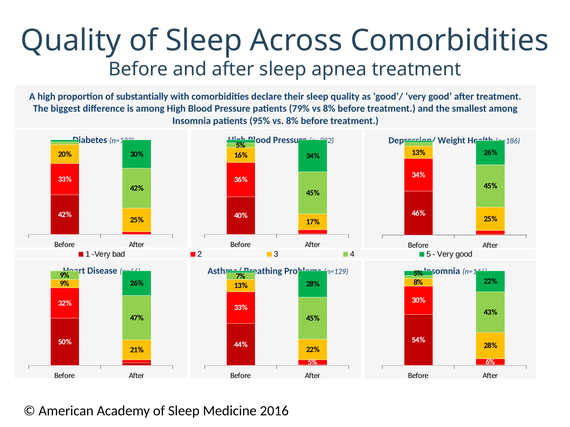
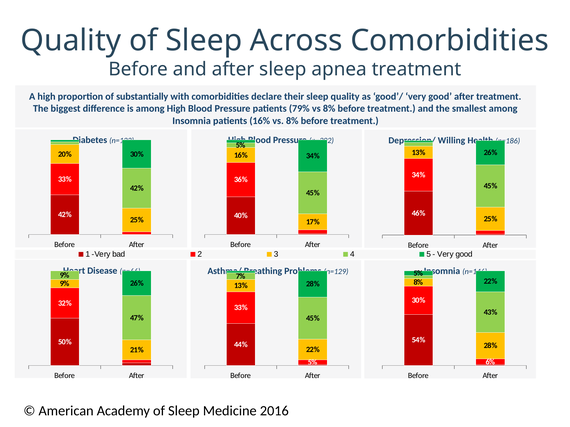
patients 95%: 95% -> 16%
Weight: Weight -> Willing
